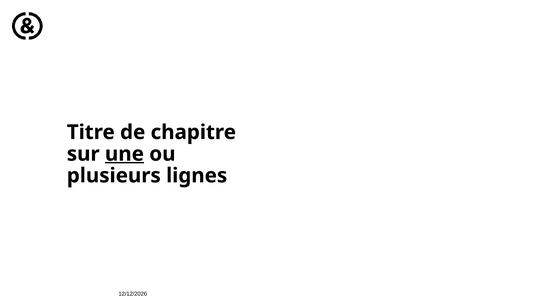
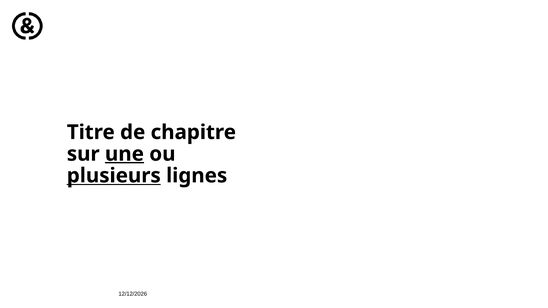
plusieurs underline: none -> present
